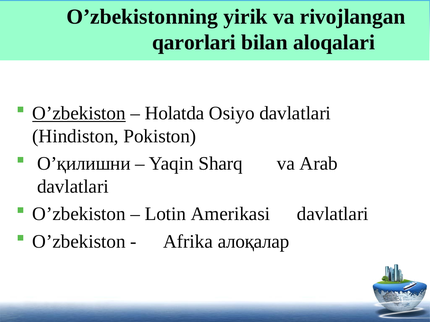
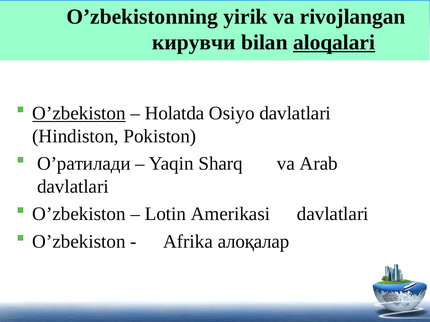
qarorlari: qarorlari -> кирувчи
aloqalari underline: none -> present
O’қилишни: O’қилишни -> O’ратилади
